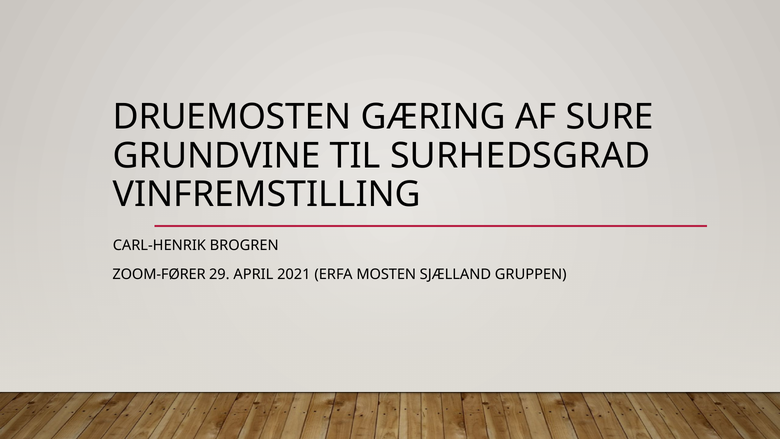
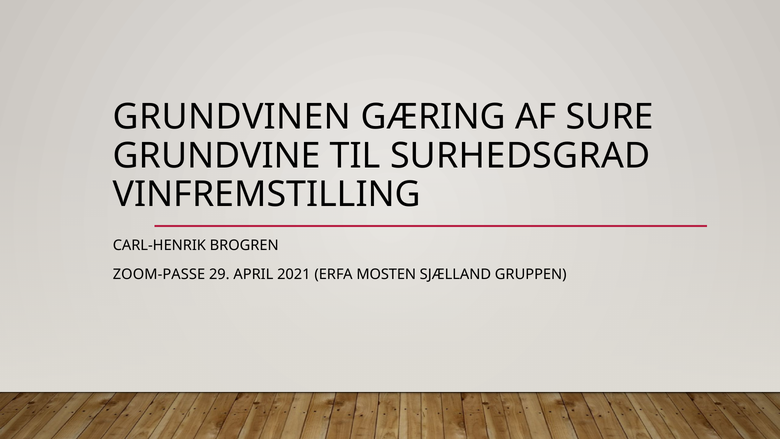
DRUEMOSTEN: DRUEMOSTEN -> GRUNDVINEN
ZOOM-FØRER: ZOOM-FØRER -> ZOOM-PASSE
